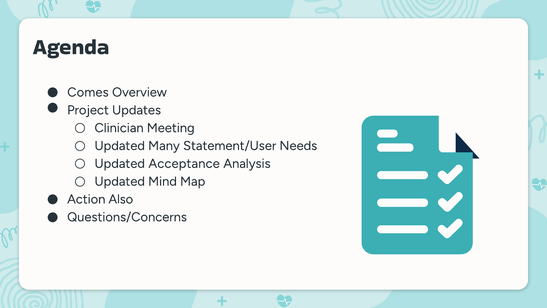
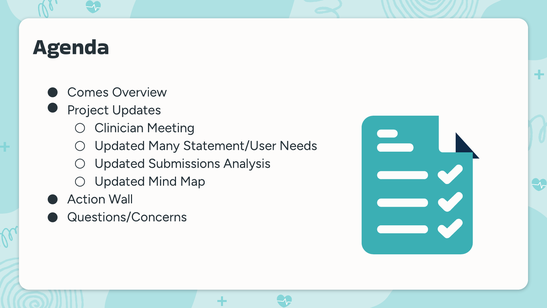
Acceptance: Acceptance -> Submissions
Also: Also -> Wall
